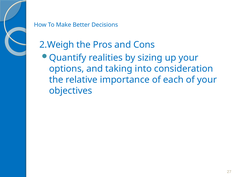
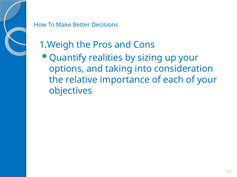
2.Weigh: 2.Weigh -> 1.Weigh
